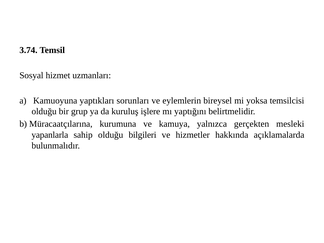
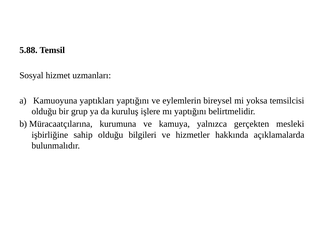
3.74: 3.74 -> 5.88
yaptıkları sorunları: sorunları -> yaptığını
yapanlarla: yapanlarla -> işbirliğine
